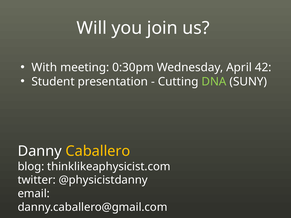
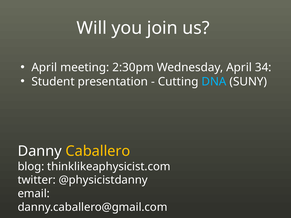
With at (44, 68): With -> April
0:30pm: 0:30pm -> 2:30pm
42: 42 -> 34
DNA colour: light green -> light blue
